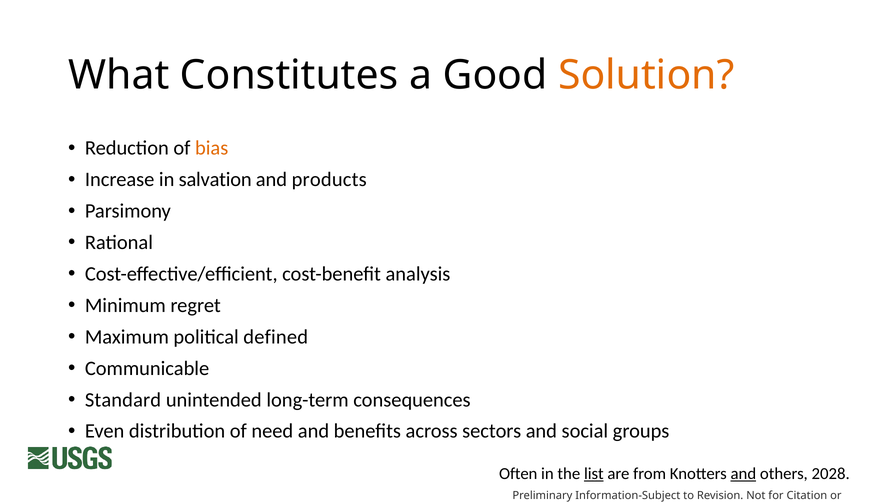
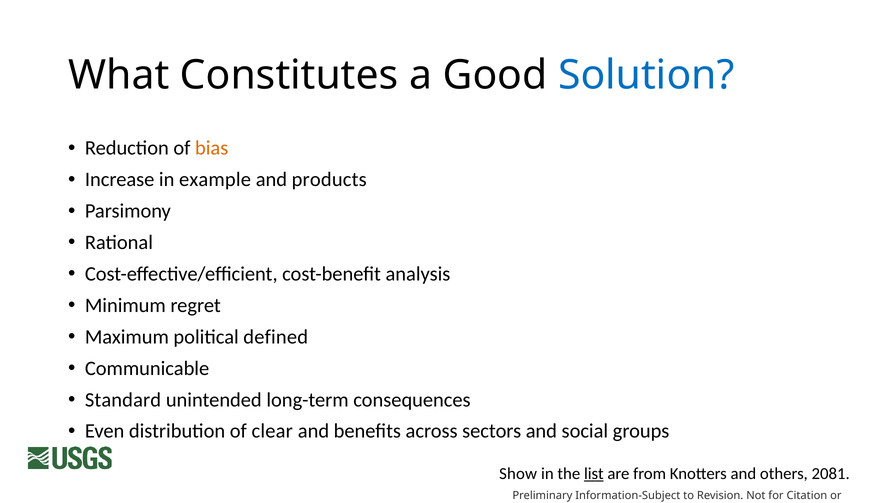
Solution colour: orange -> blue
salvation: salvation -> example
need: need -> clear
Often: Often -> Show
and at (743, 474) underline: present -> none
2028: 2028 -> 2081
